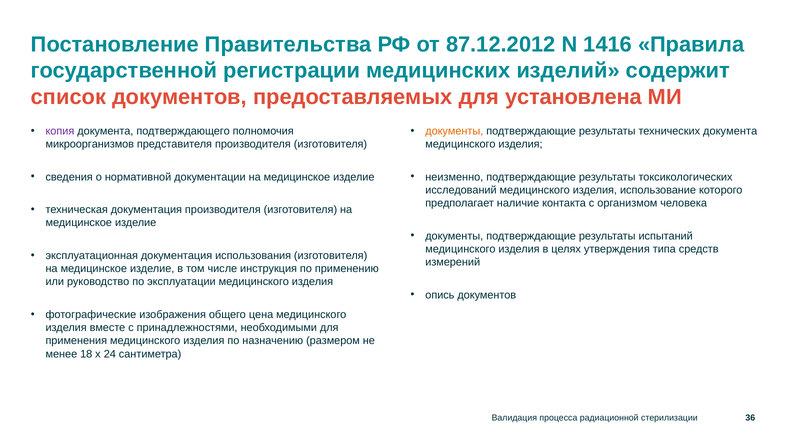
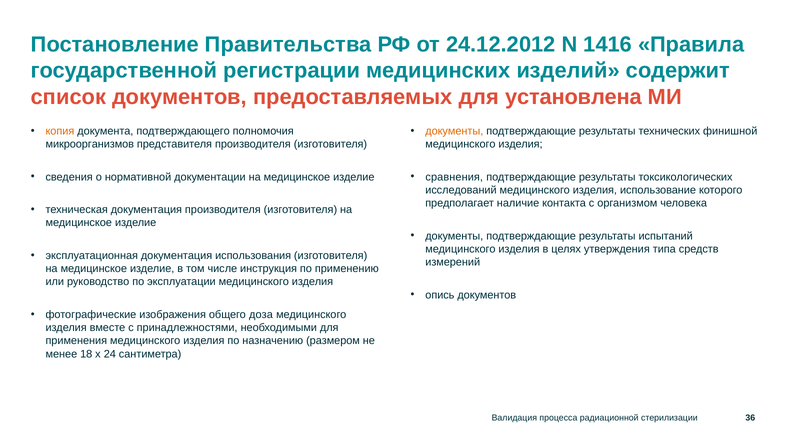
87.12.2012: 87.12.2012 -> 24.12.2012
копия colour: purple -> orange
технических документа: документа -> финишной
неизменно: неизменно -> сравнения
цена: цена -> доза
